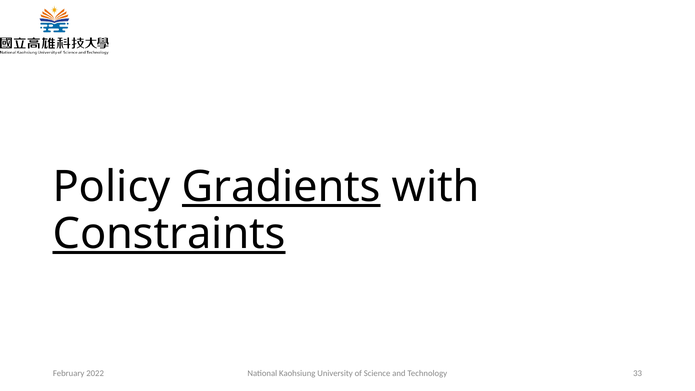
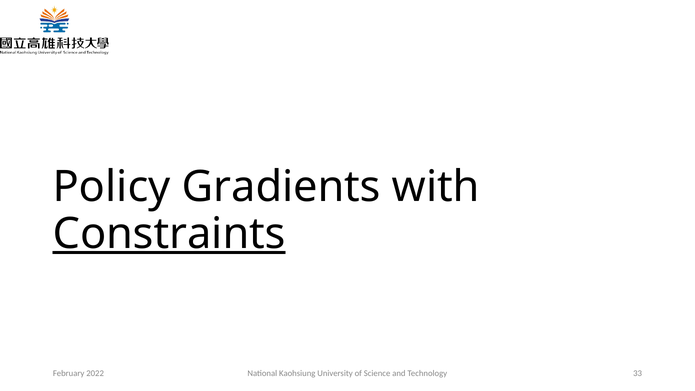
Gradients underline: present -> none
